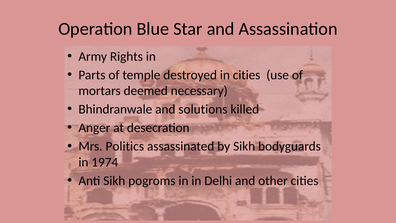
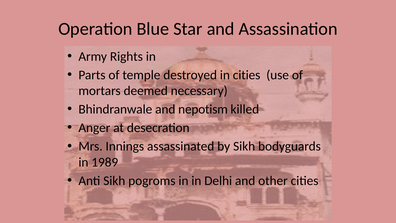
solutions: solutions -> nepotism
Politics: Politics -> Innings
1974: 1974 -> 1989
